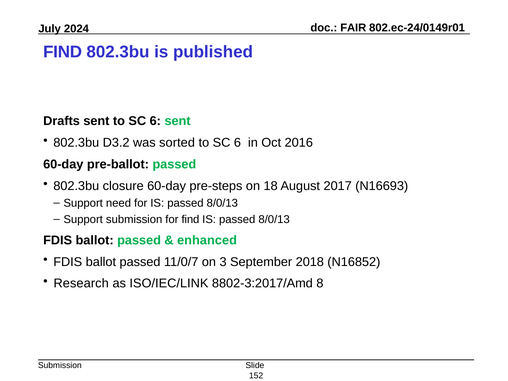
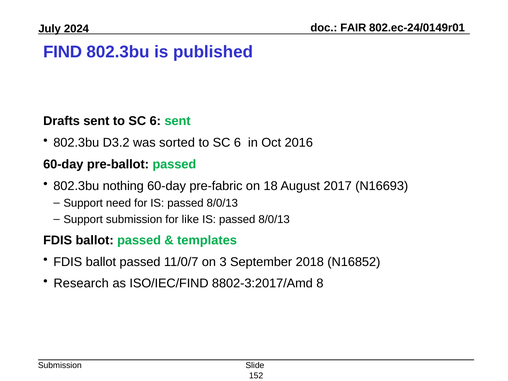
closure: closure -> nothing
pre-steps: pre-steps -> pre-fabric
for find: find -> like
enhanced: enhanced -> templates
ISO/IEC/LINK: ISO/IEC/LINK -> ISO/IEC/FIND
